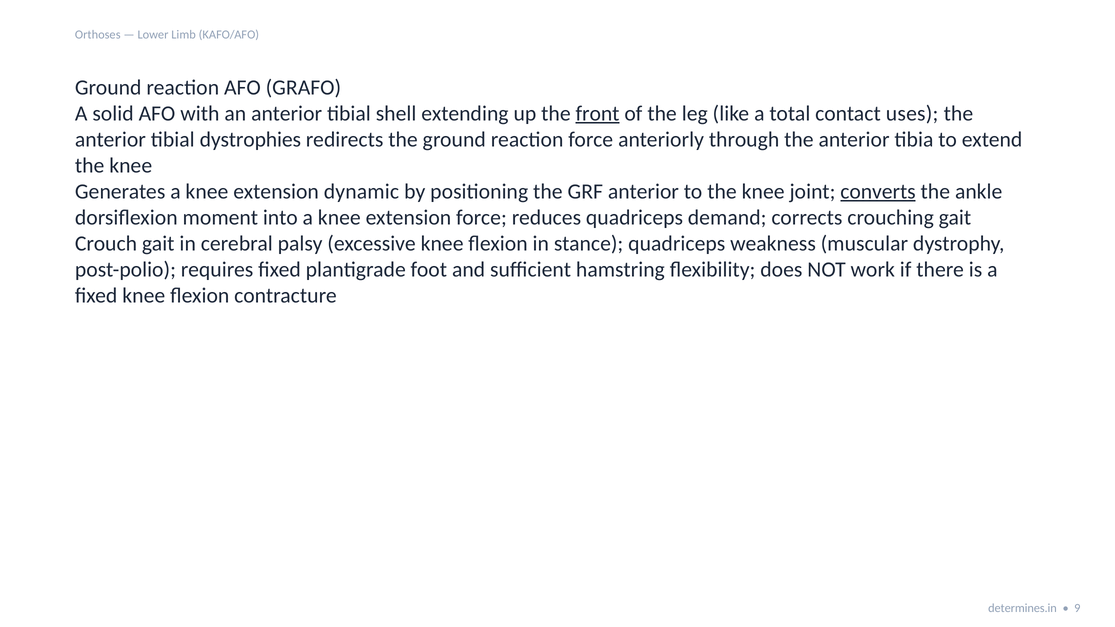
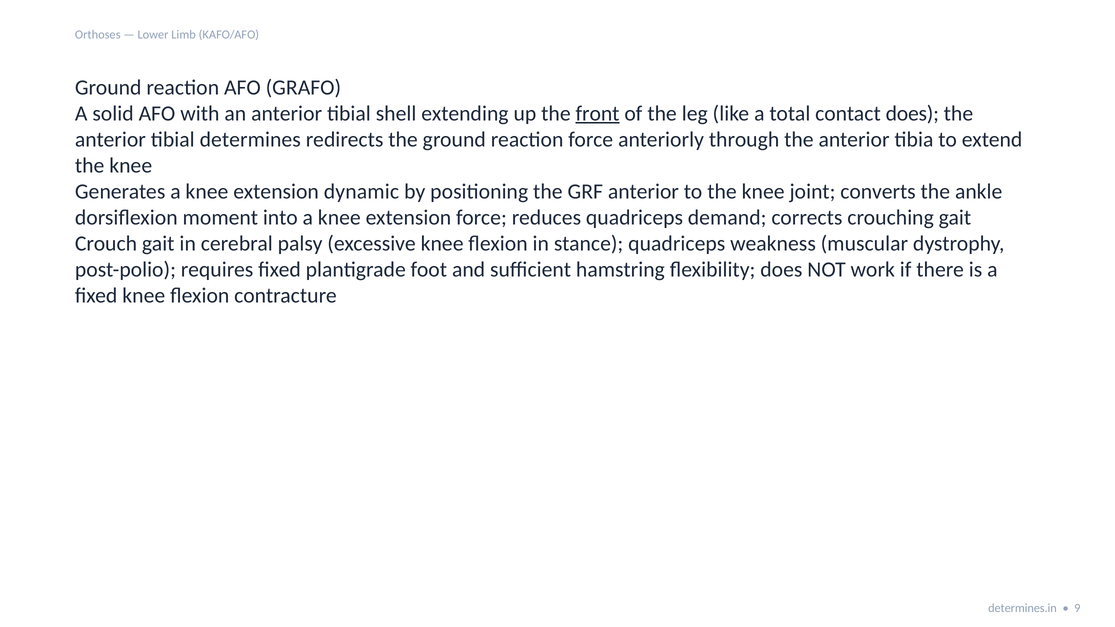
contact uses: uses -> does
dystrophies: dystrophies -> determines
converts underline: present -> none
